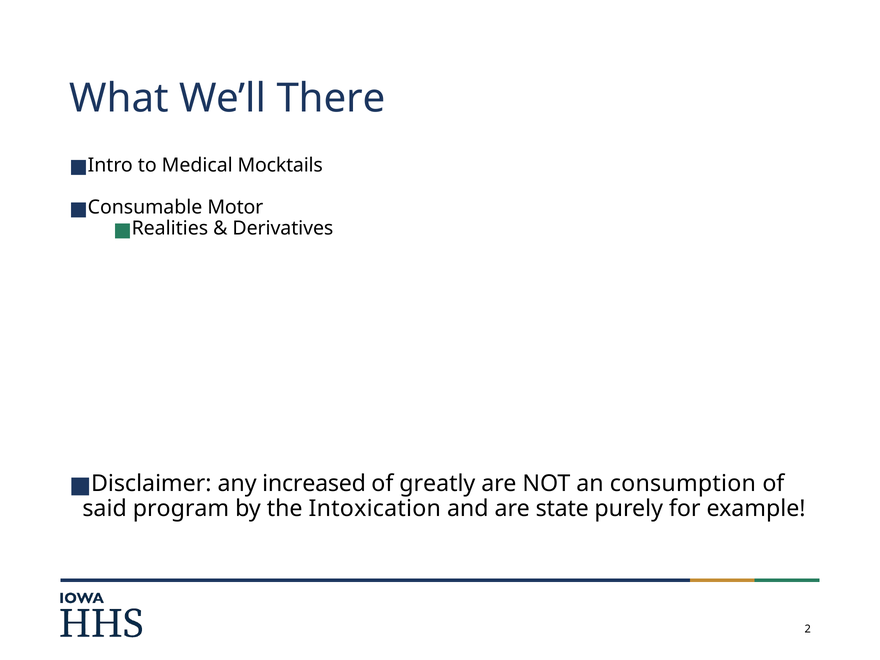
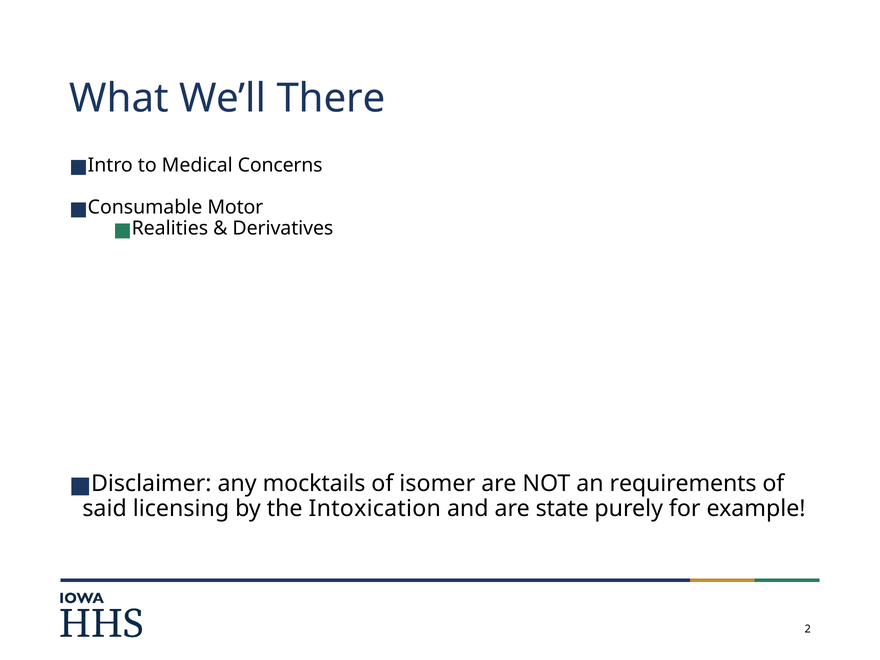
Mocktails: Mocktails -> Concerns
increased: increased -> mocktails
greatly: greatly -> isomer
consumption: consumption -> requirements
program: program -> licensing
